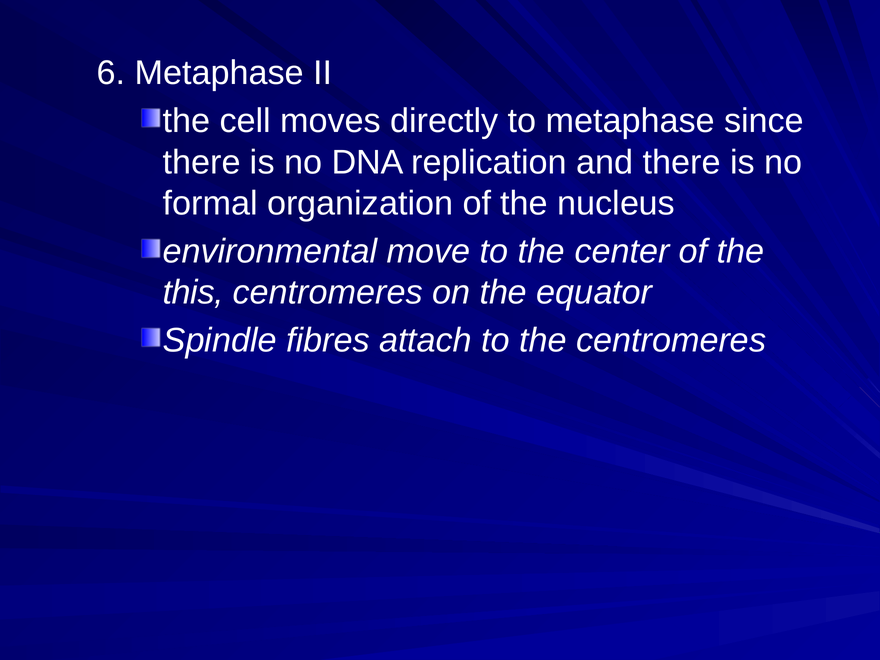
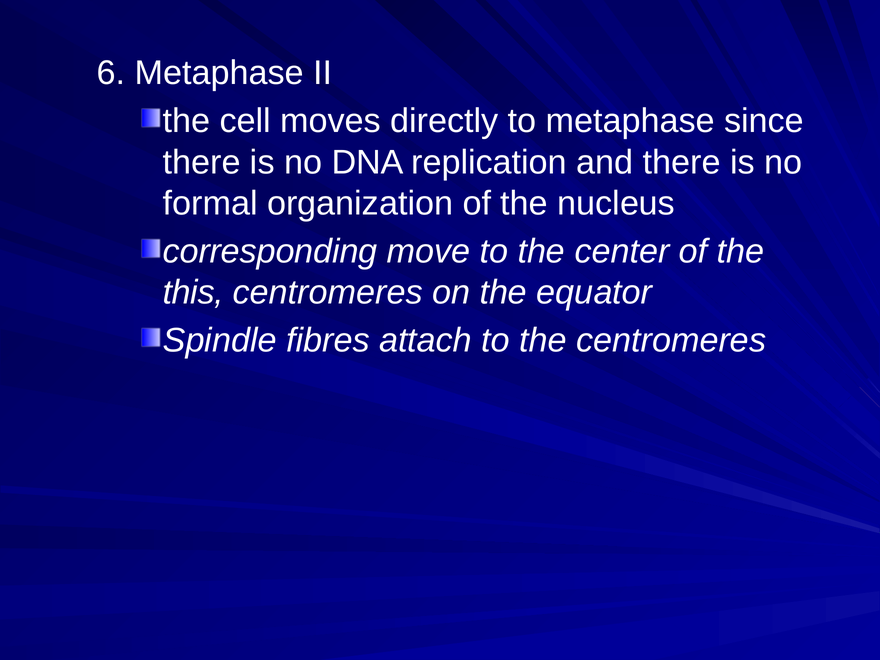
environmental: environmental -> corresponding
